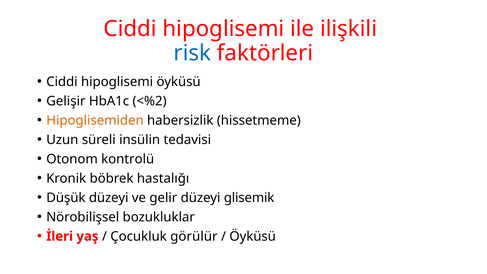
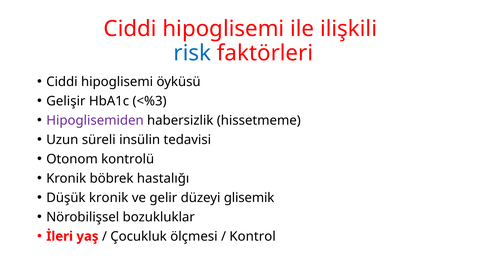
<%2: <%2 -> <%3
Hipoglisemiden colour: orange -> purple
Düşük düzeyi: düzeyi -> kronik
görülür: görülür -> ölçmesi
Öyküsü at (253, 236): Öyküsü -> Kontrol
